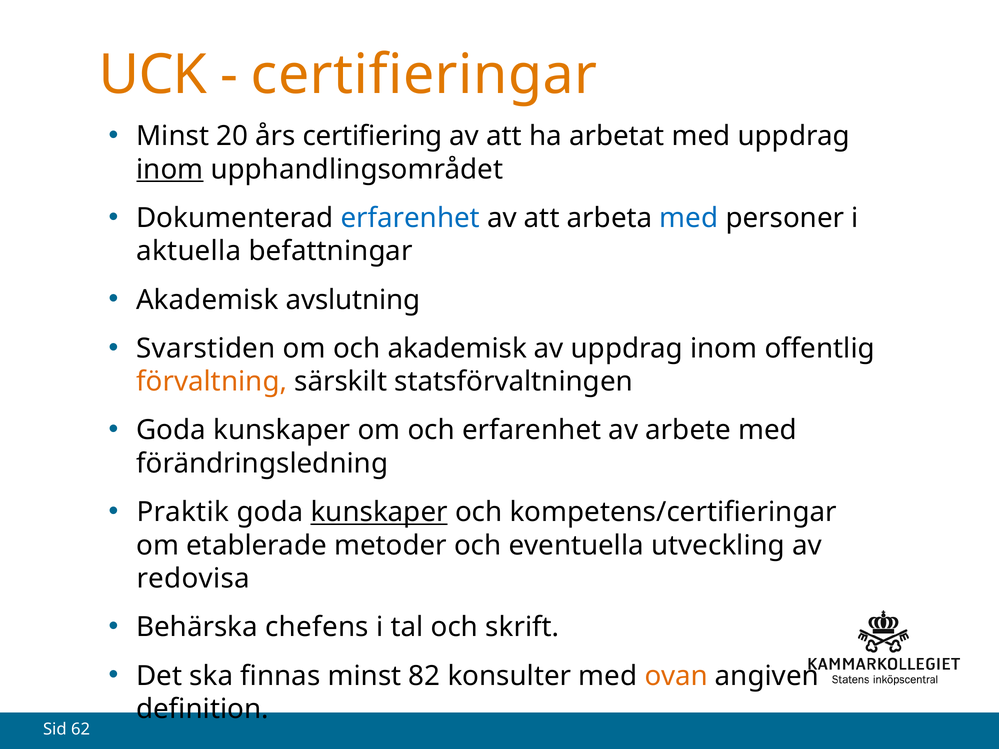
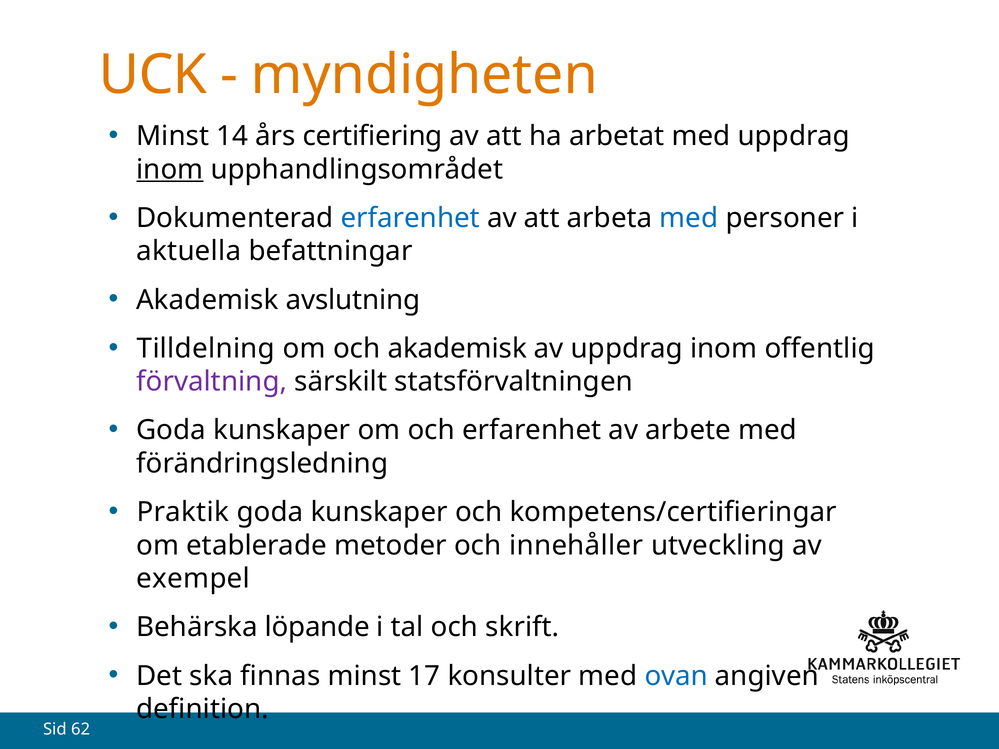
certifieringar: certifieringar -> myndigheten
20: 20 -> 14
Svarstiden: Svarstiden -> Tilldelning
förvaltning colour: orange -> purple
kunskaper at (379, 512) underline: present -> none
eventuella: eventuella -> innehåller
redovisa: redovisa -> exempel
chefens: chefens -> löpande
82: 82 -> 17
ovan colour: orange -> blue
